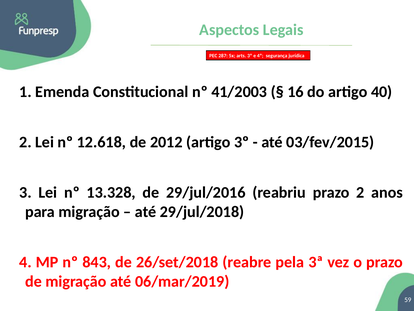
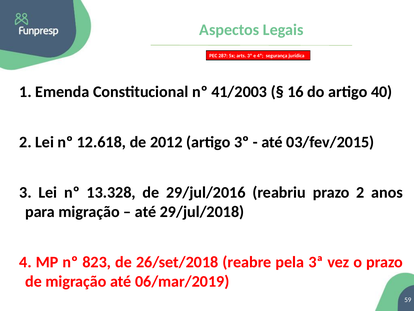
843: 843 -> 823
